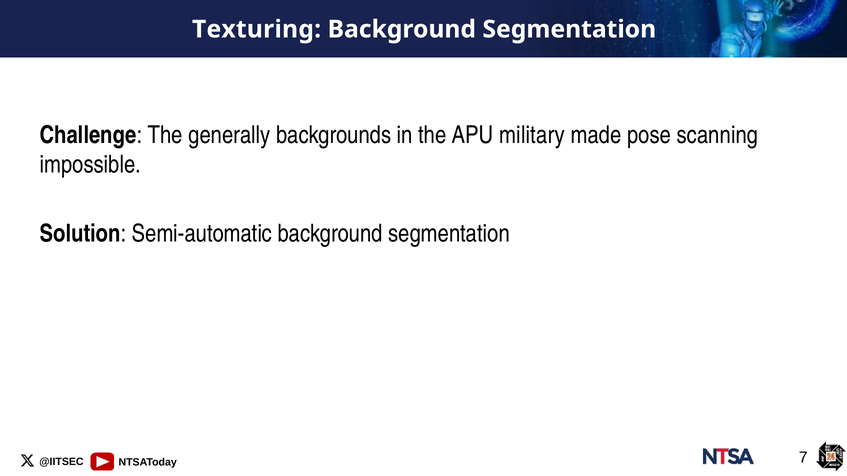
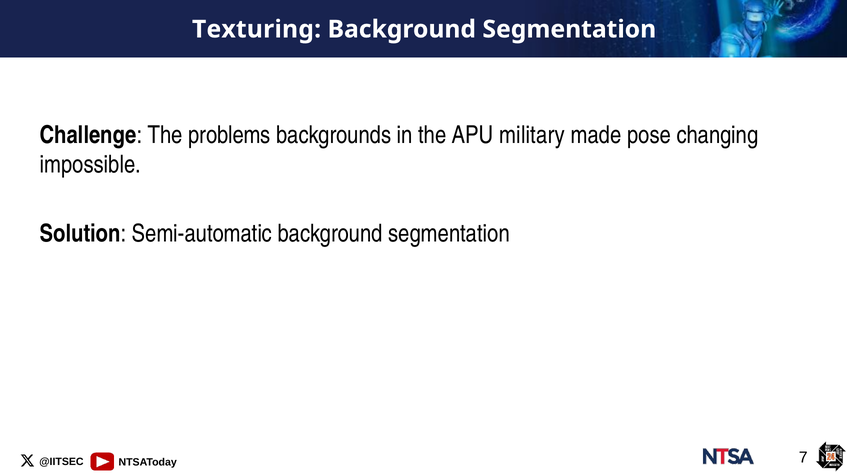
generally: generally -> problems
scanning: scanning -> changing
